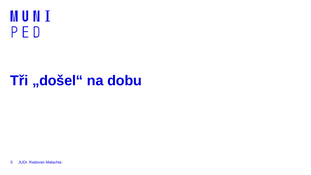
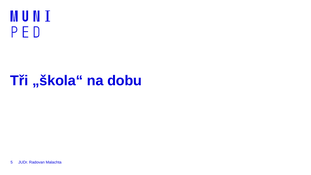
„došel“: „došel“ -> „škola“
